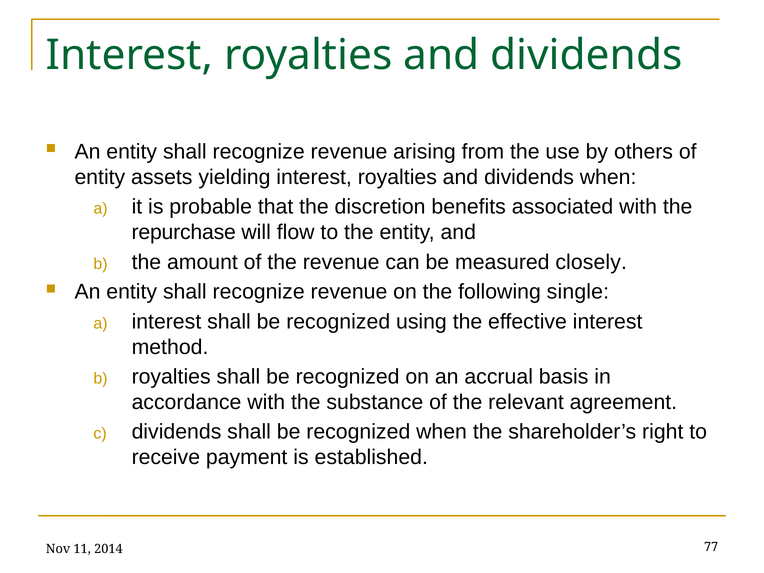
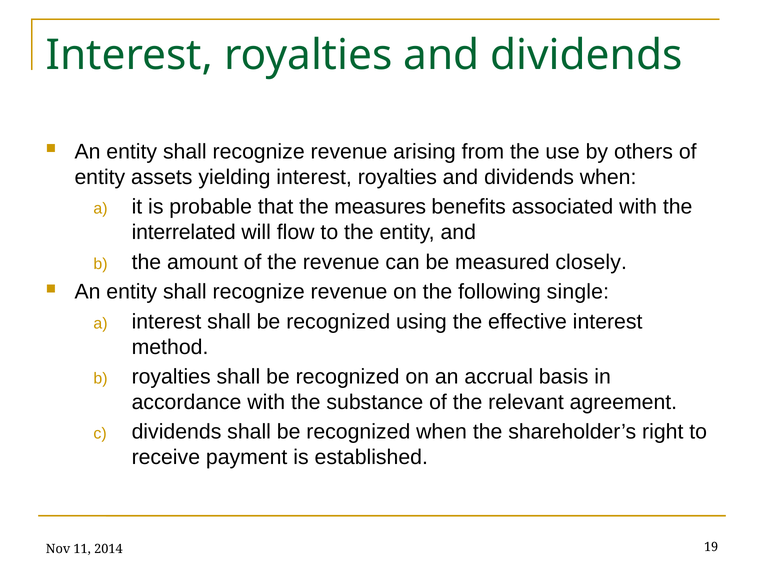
discretion: discretion -> measures
repurchase: repurchase -> interrelated
77: 77 -> 19
